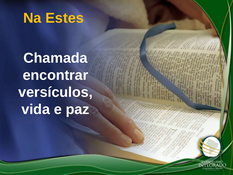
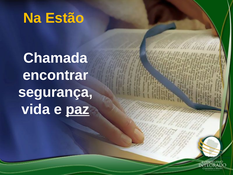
Estes: Estes -> Estão
versículos: versículos -> segurança
paz underline: none -> present
